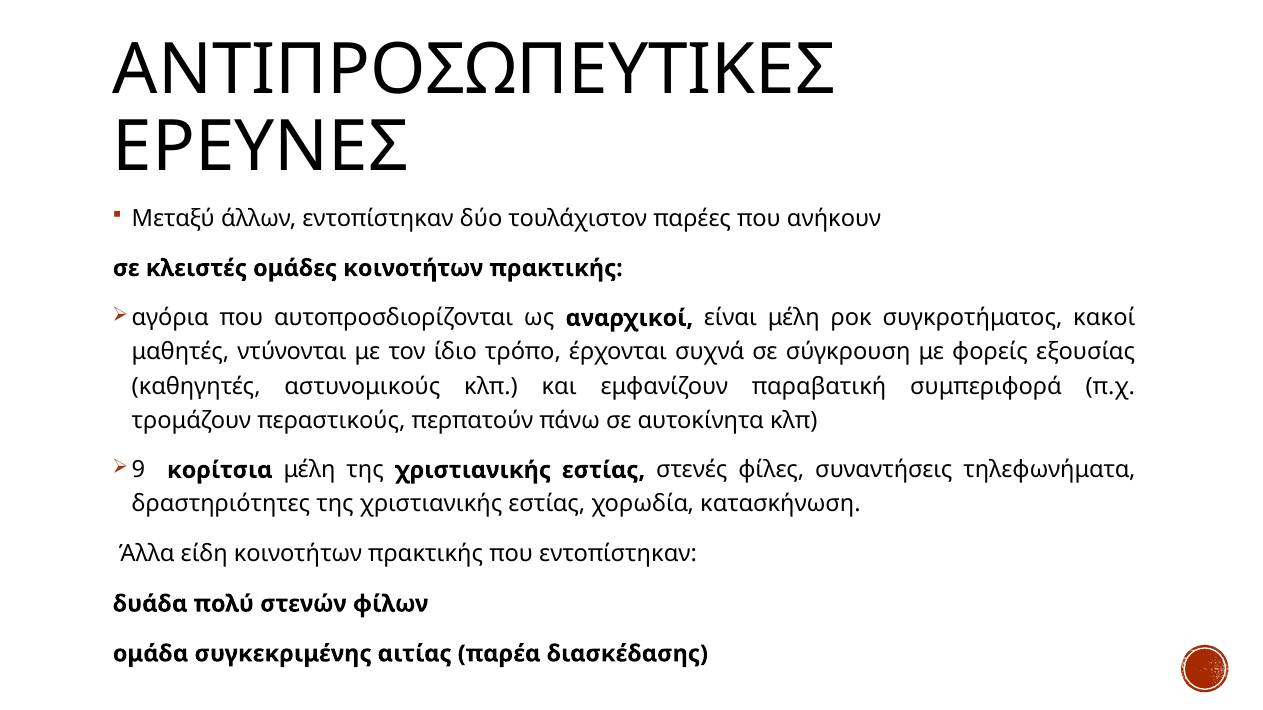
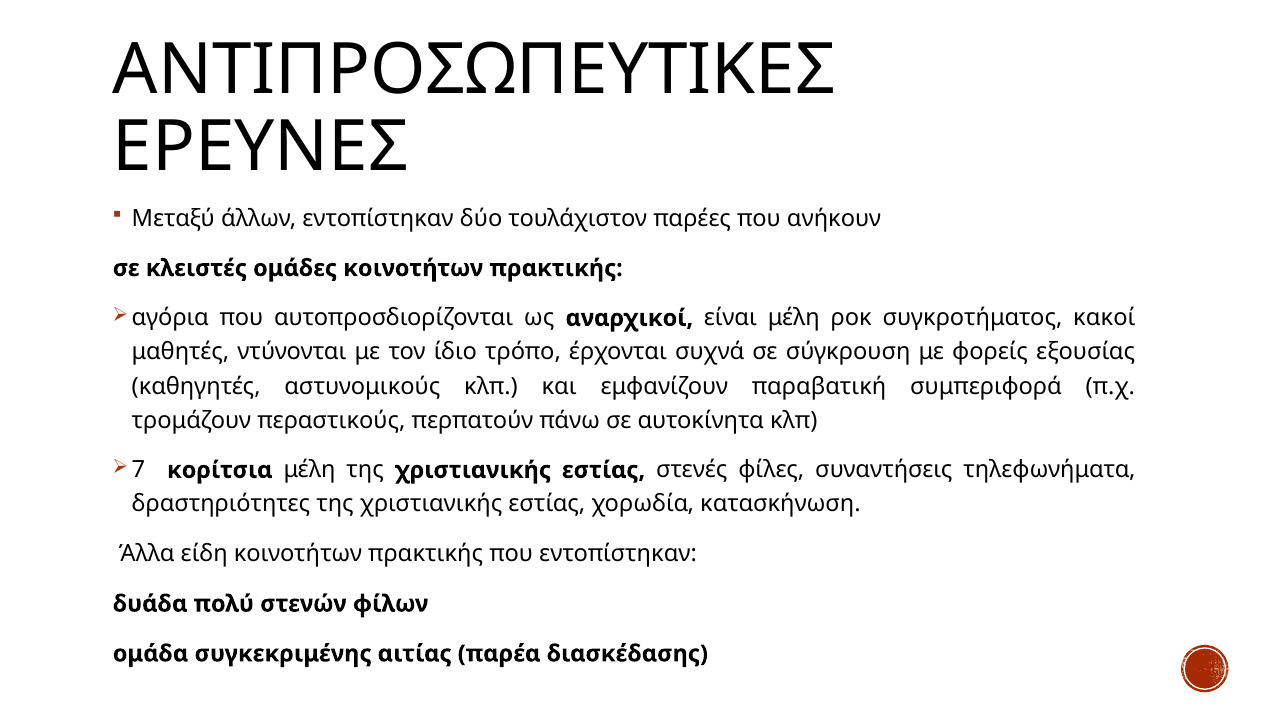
9: 9 -> 7
